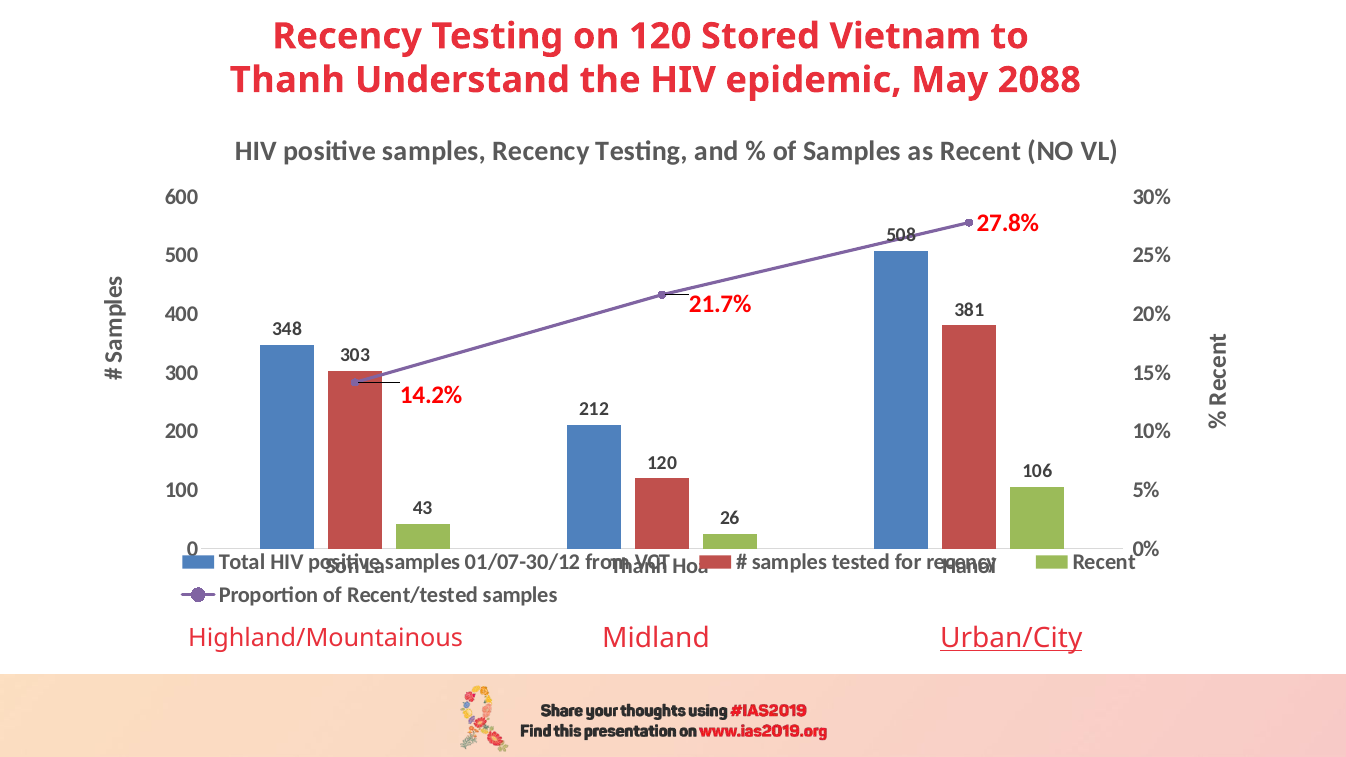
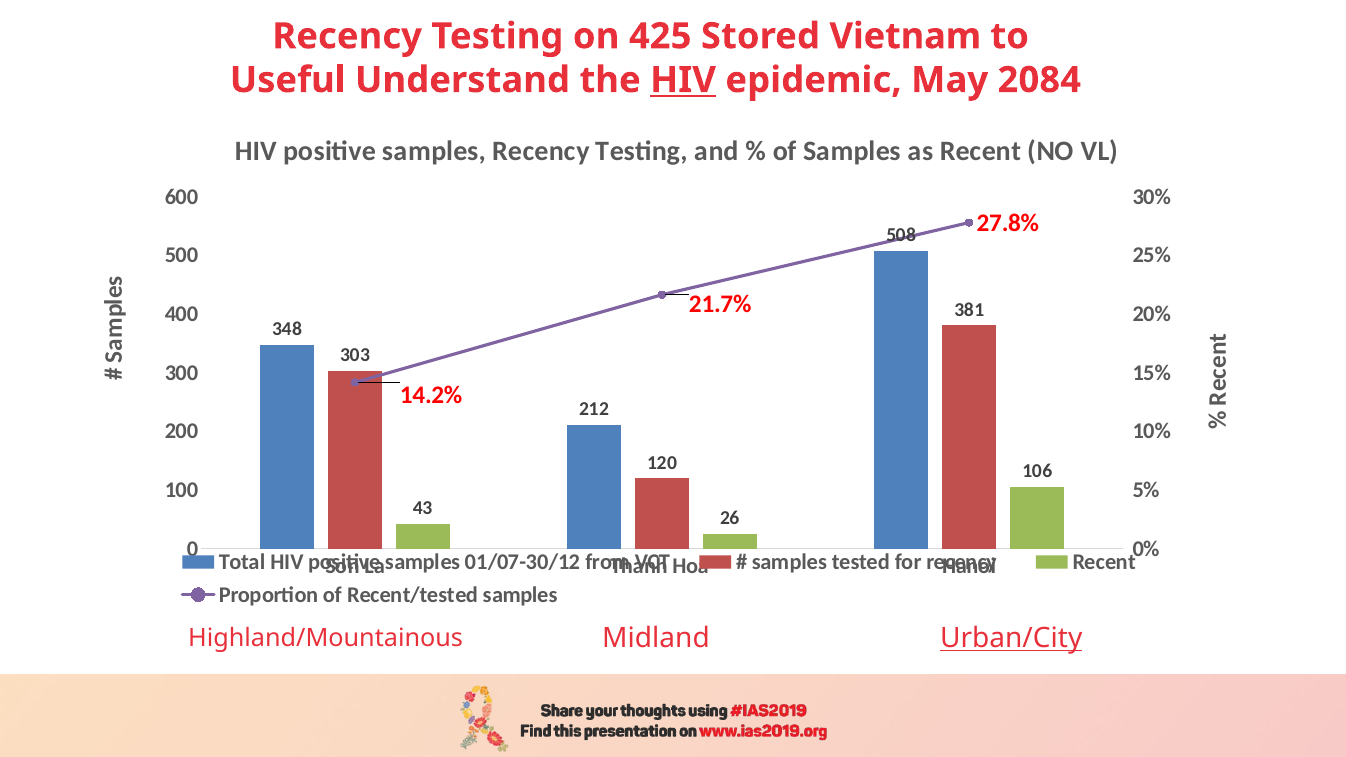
on 120: 120 -> 425
Thanh at (287, 80): Thanh -> Useful
HIV at (683, 80) underline: none -> present
2088: 2088 -> 2084
